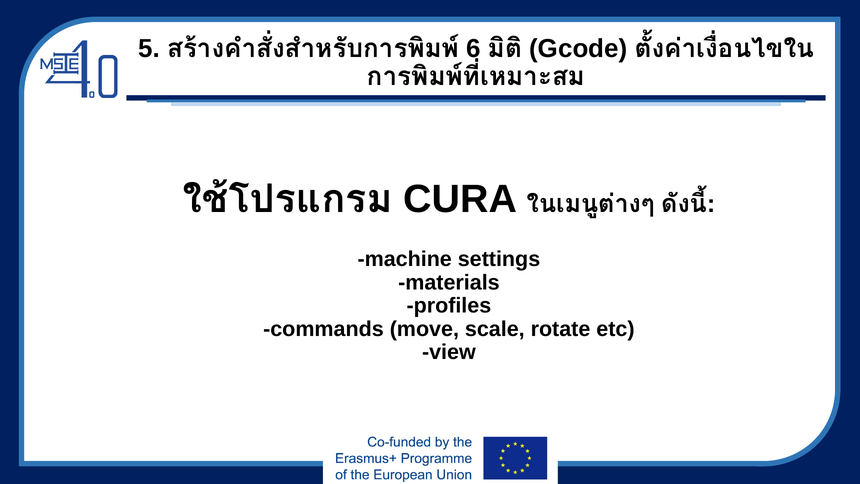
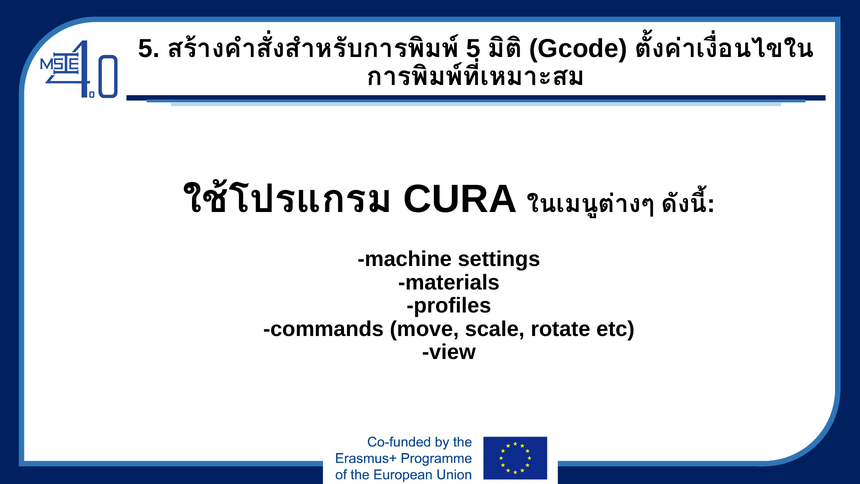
6 at (474, 49): 6 -> 5
